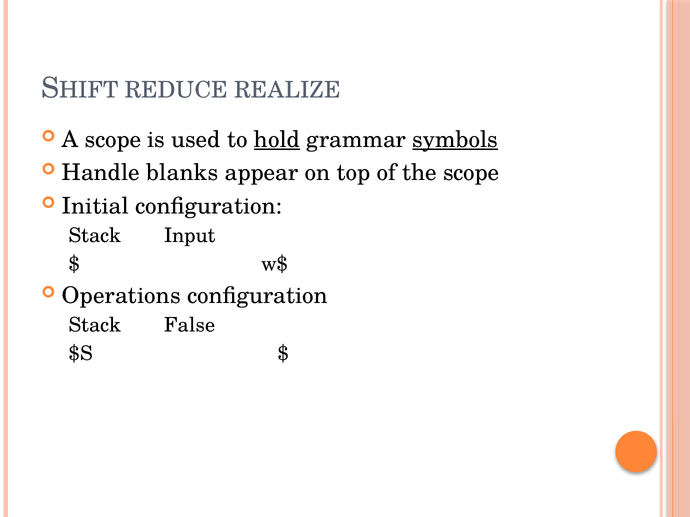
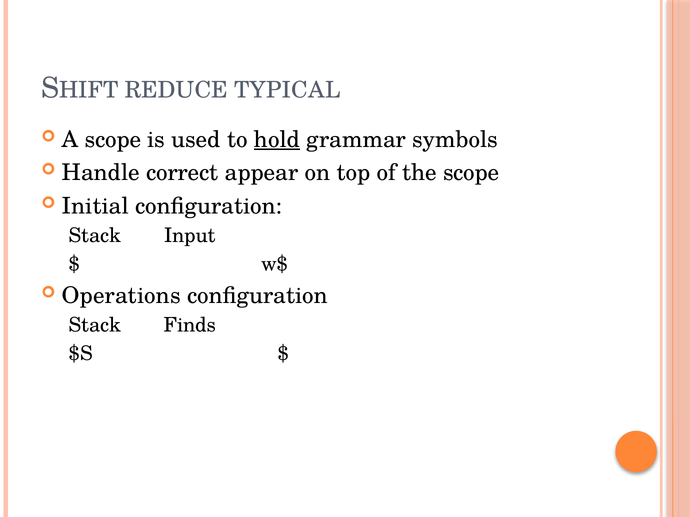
REALIZE: REALIZE -> TYPICAL
symbols underline: present -> none
blanks: blanks -> correct
False: False -> Finds
